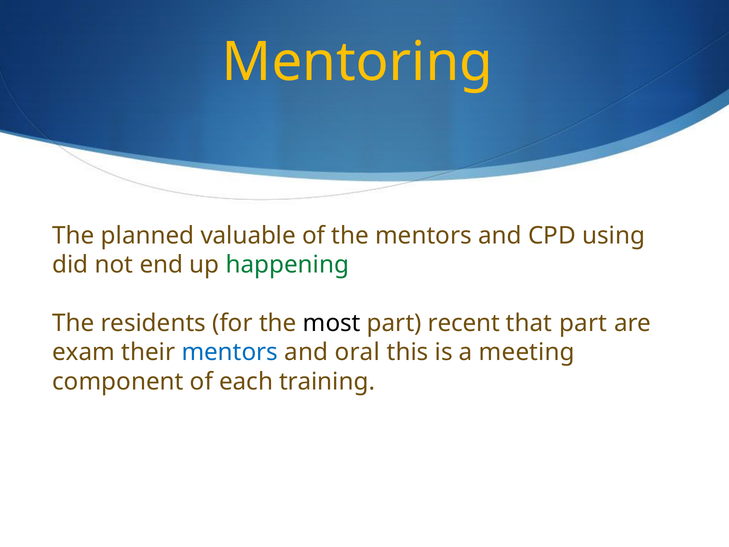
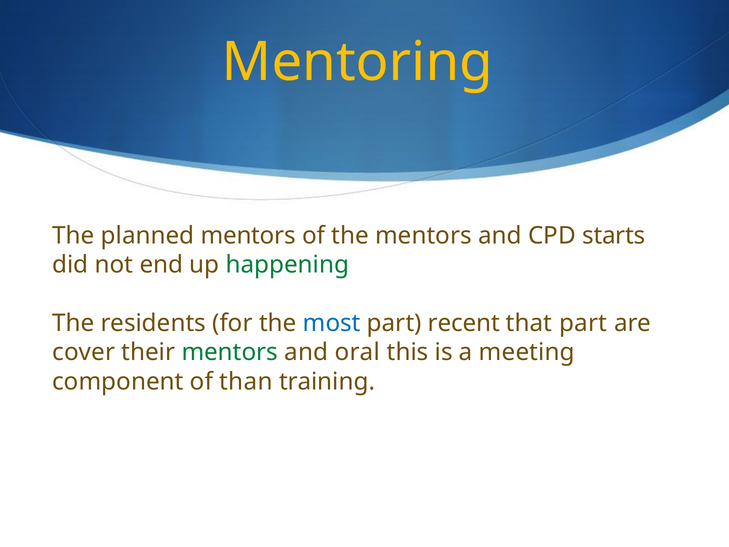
planned valuable: valuable -> mentors
using: using -> starts
most colour: black -> blue
exam: exam -> cover
mentors at (230, 352) colour: blue -> green
each: each -> than
